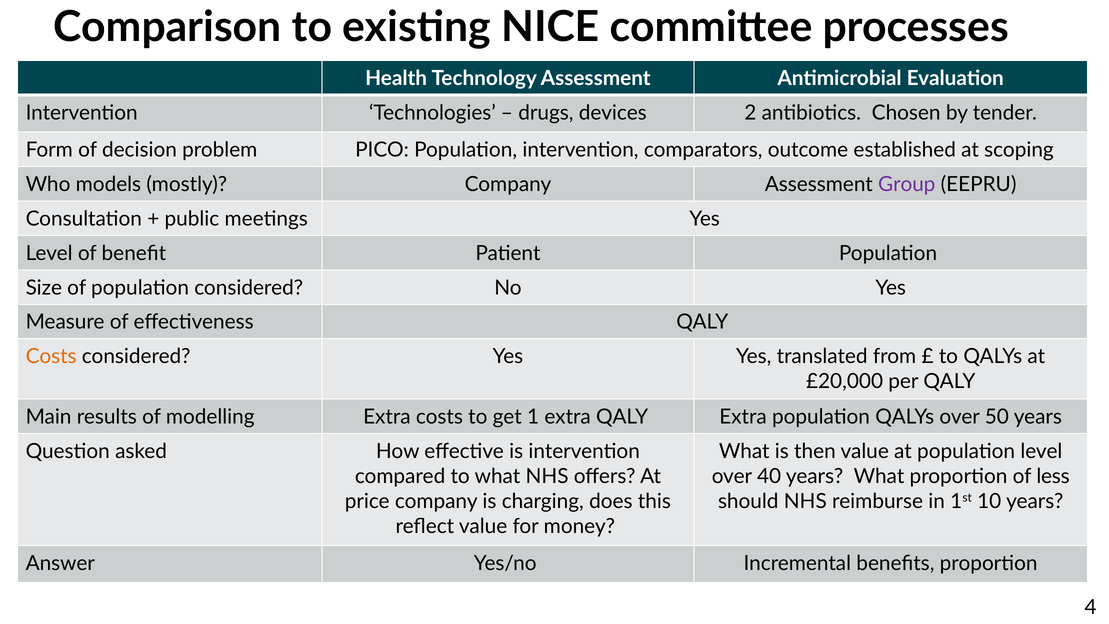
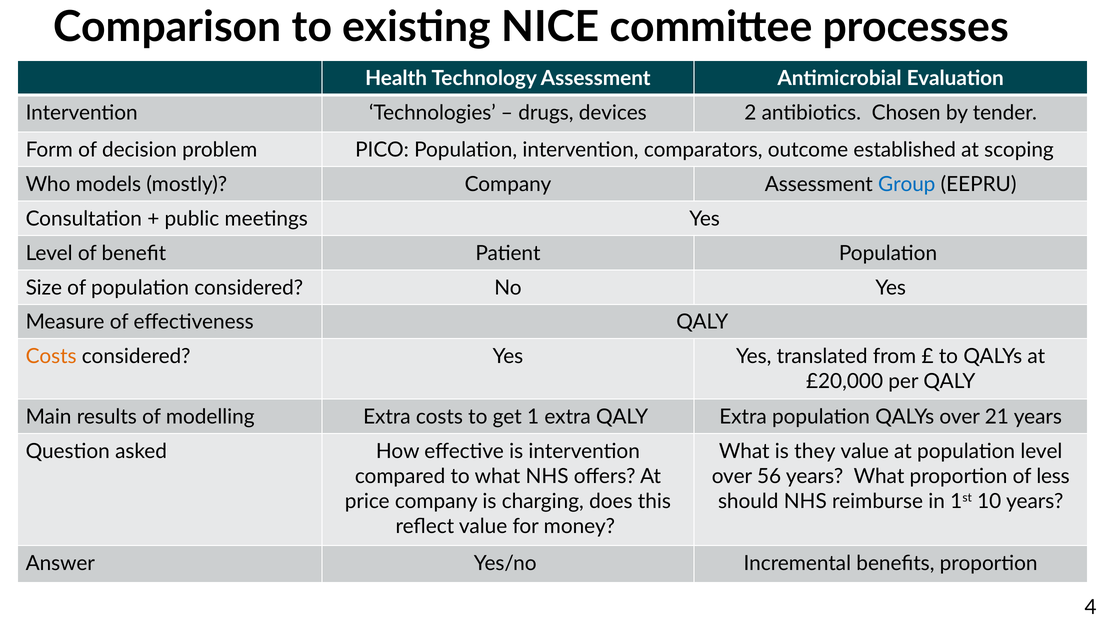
Group colour: purple -> blue
50: 50 -> 21
then: then -> they
40: 40 -> 56
